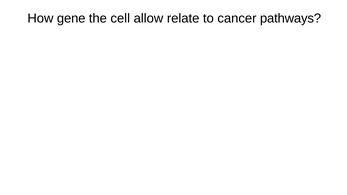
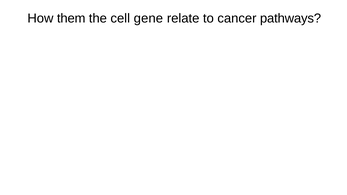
gene: gene -> them
allow: allow -> gene
